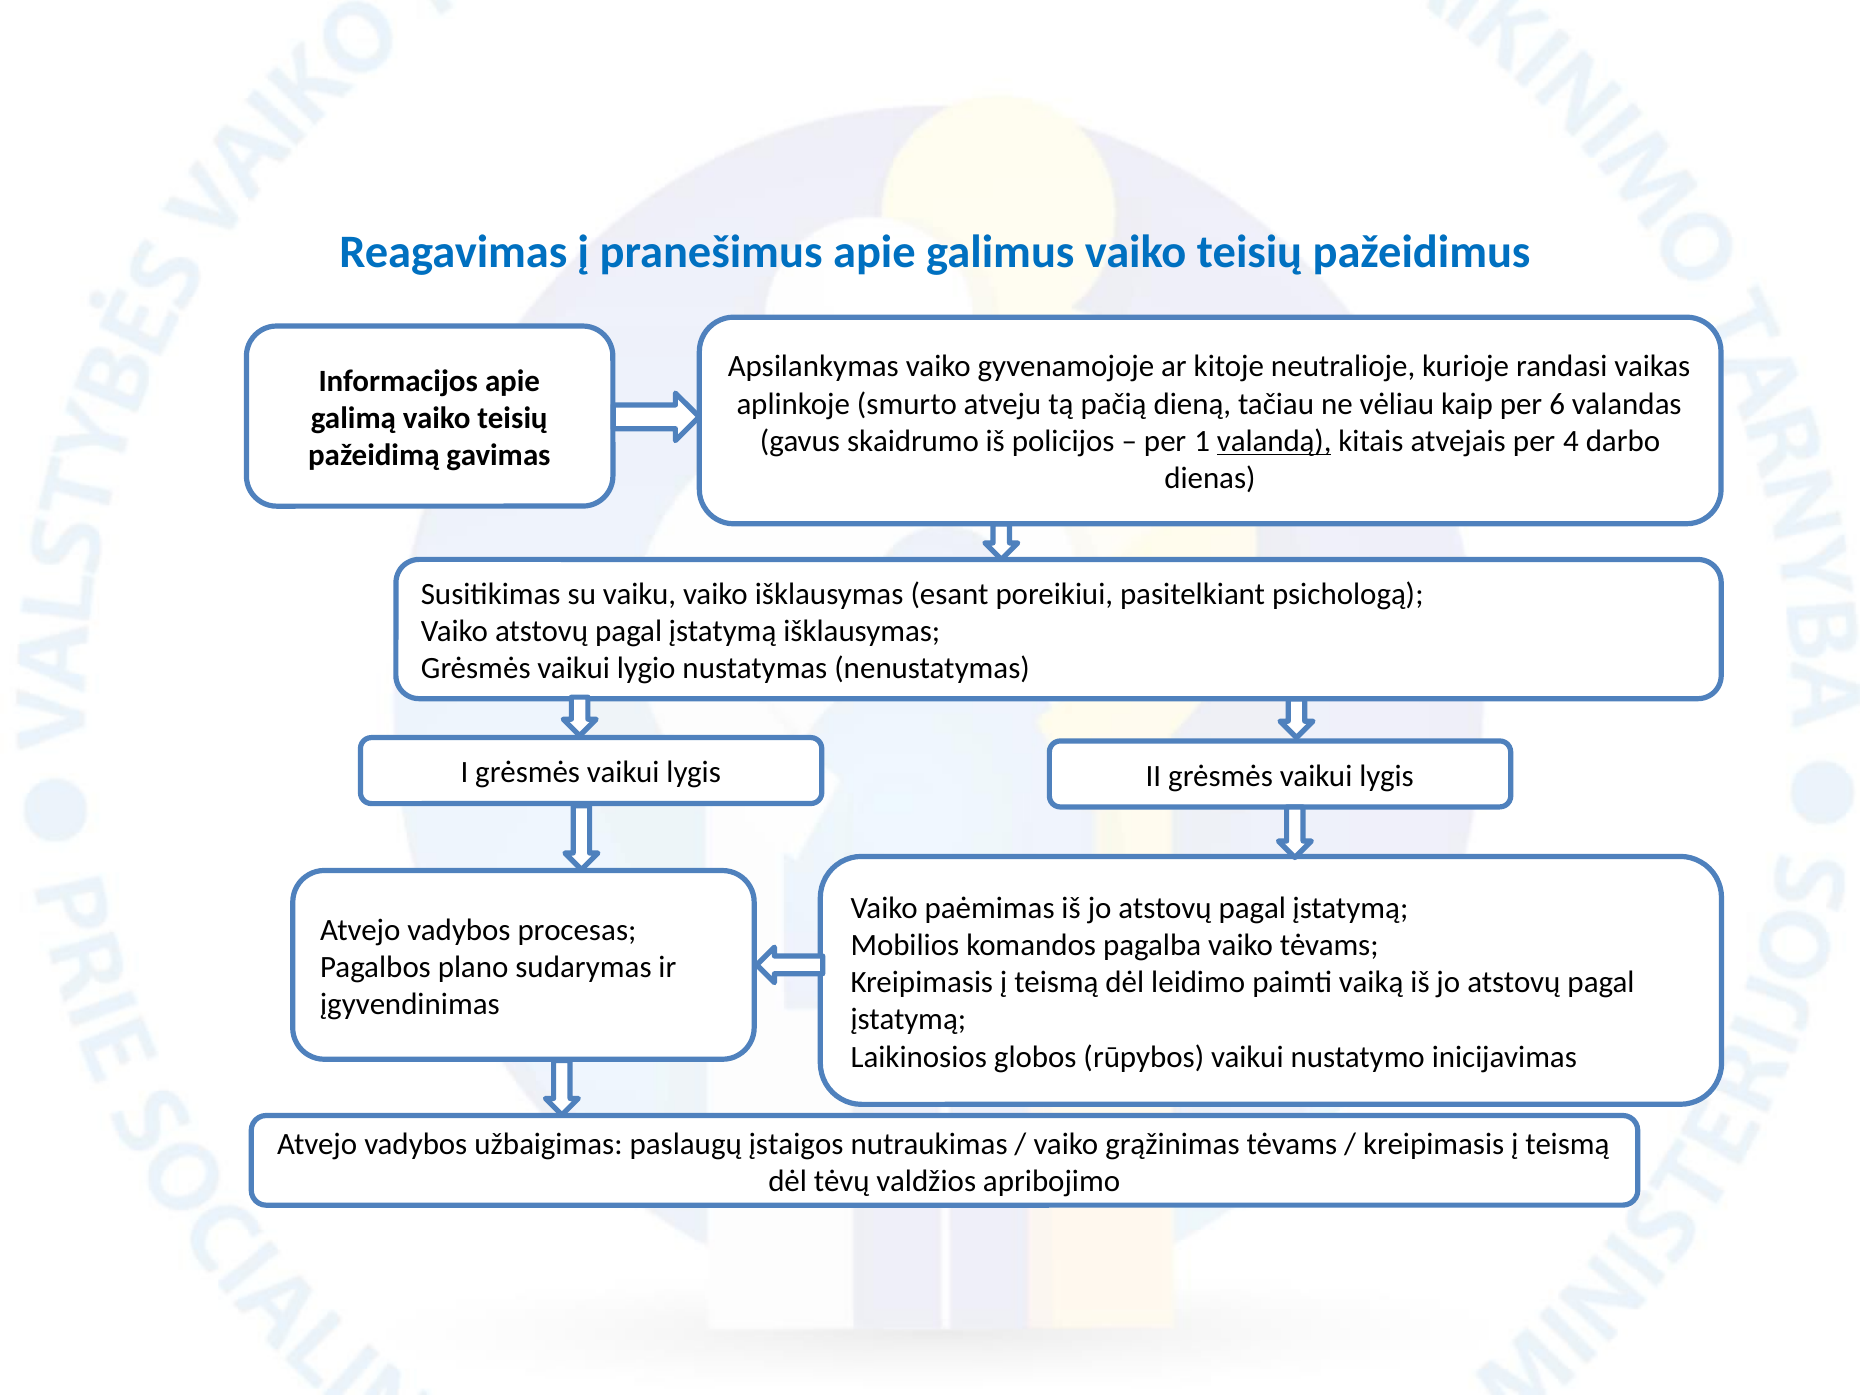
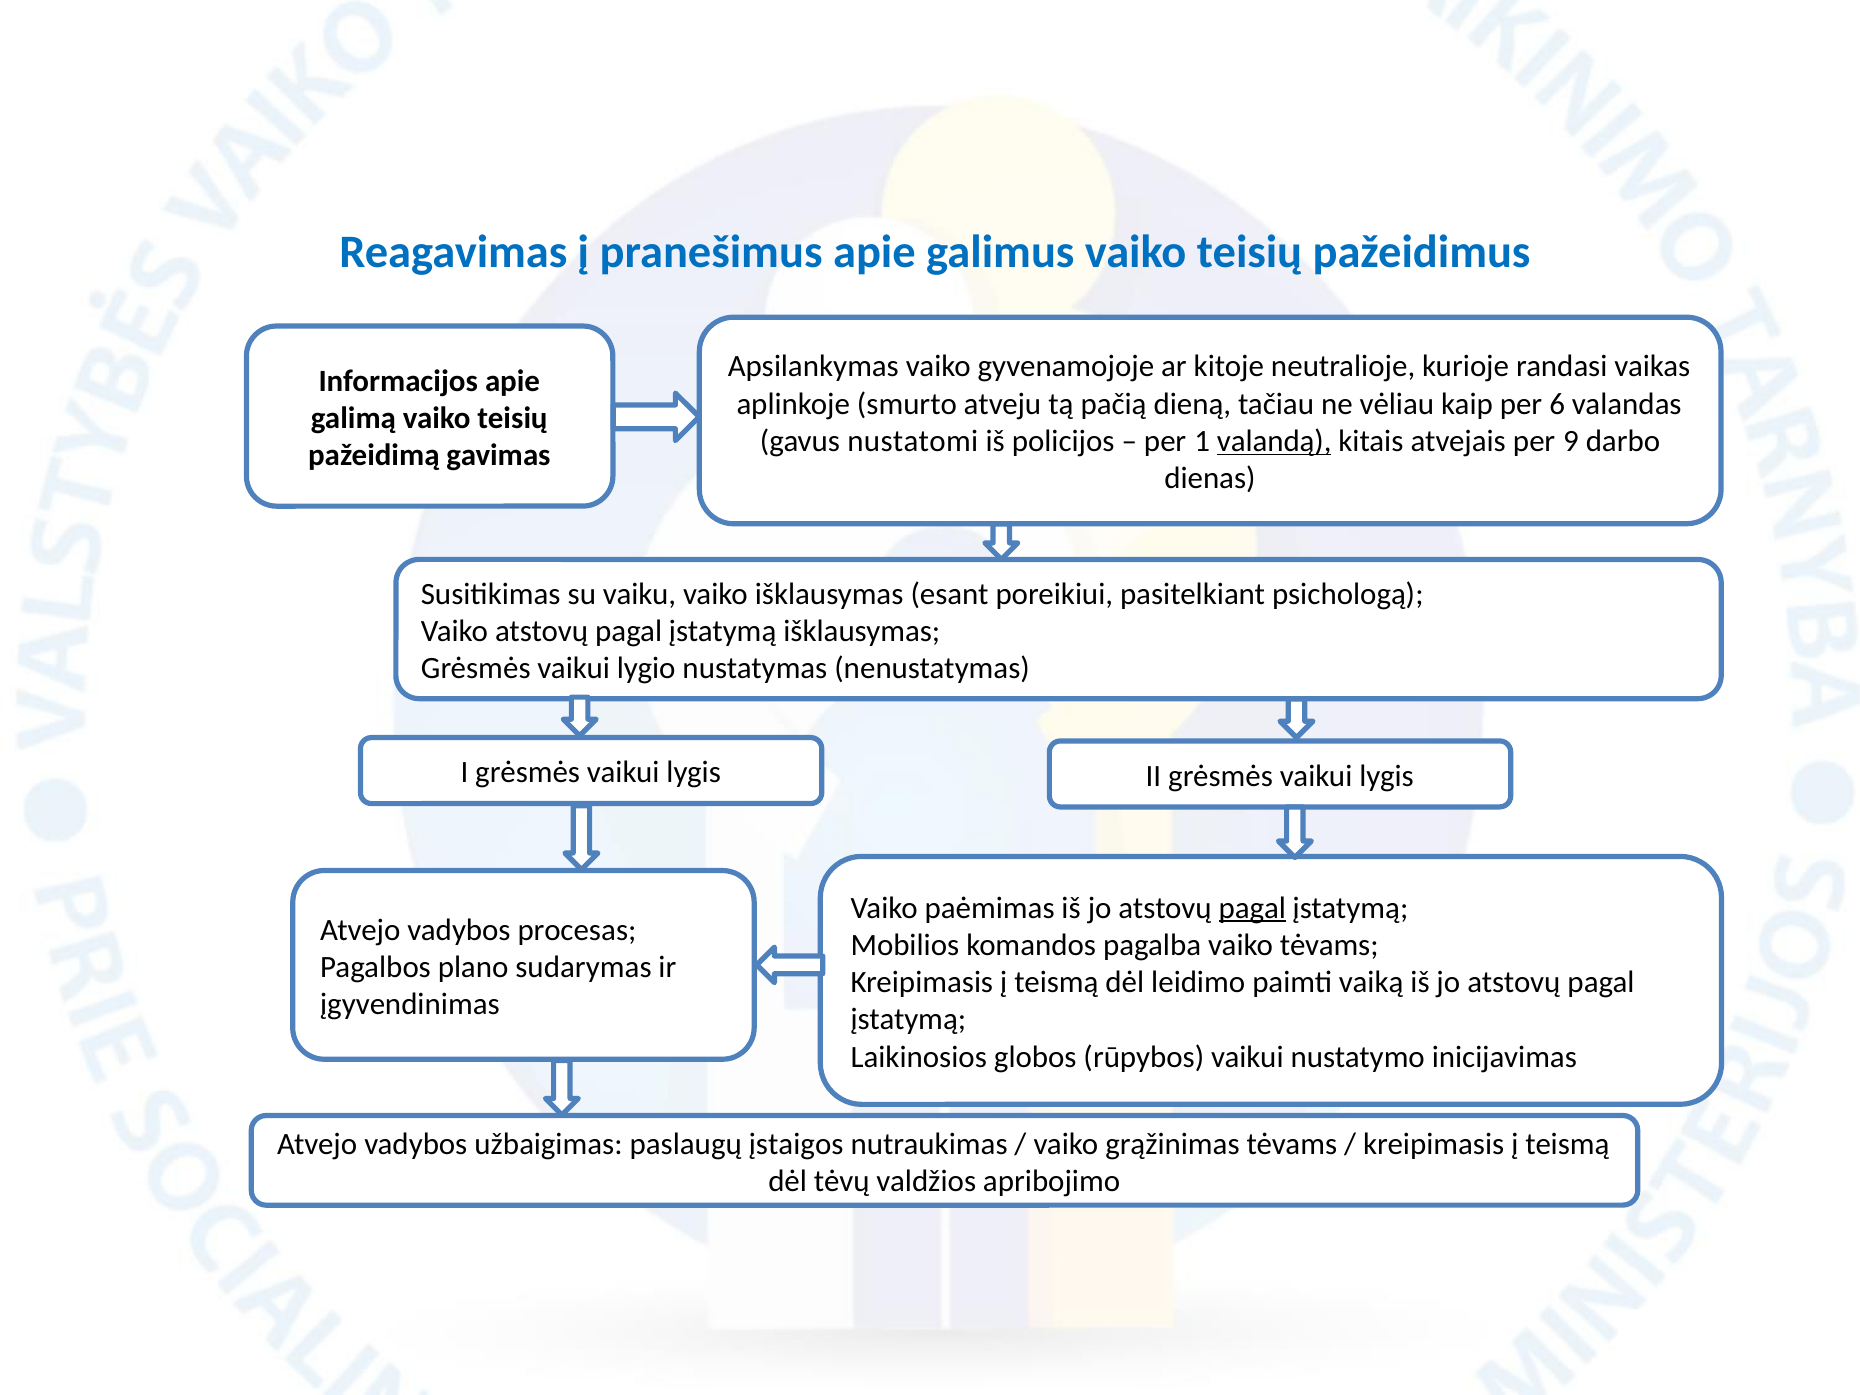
skaidrumo: skaidrumo -> nustatomi
4: 4 -> 9
pagal at (1252, 908) underline: none -> present
